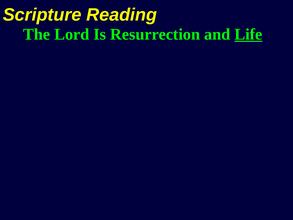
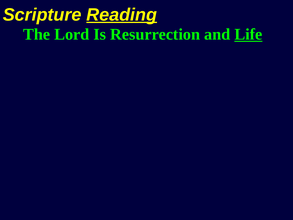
Reading underline: none -> present
